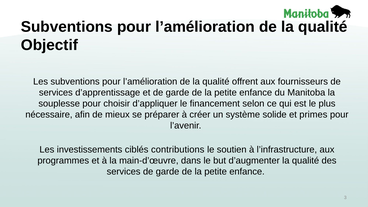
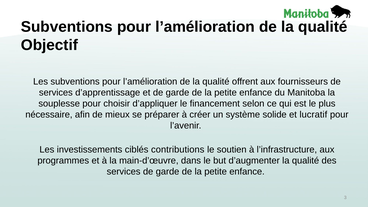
primes: primes -> lucratif
